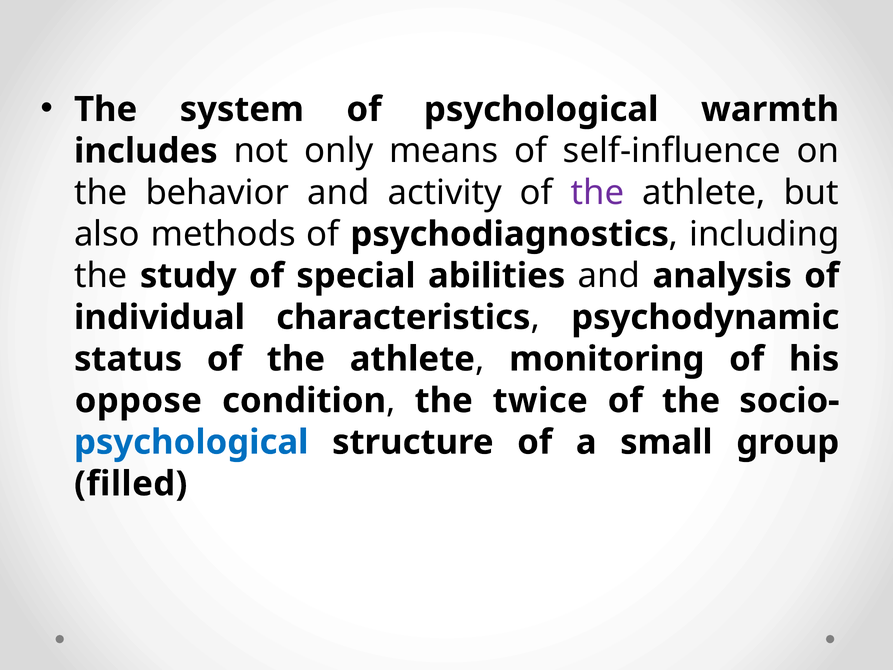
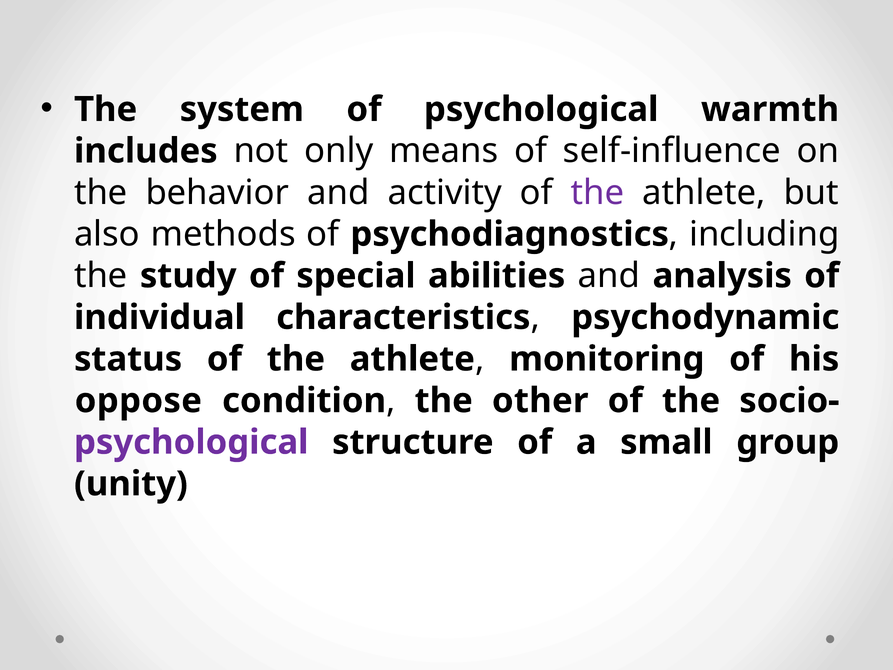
twice: twice -> other
psychological at (191, 442) colour: blue -> purple
filled: filled -> unity
